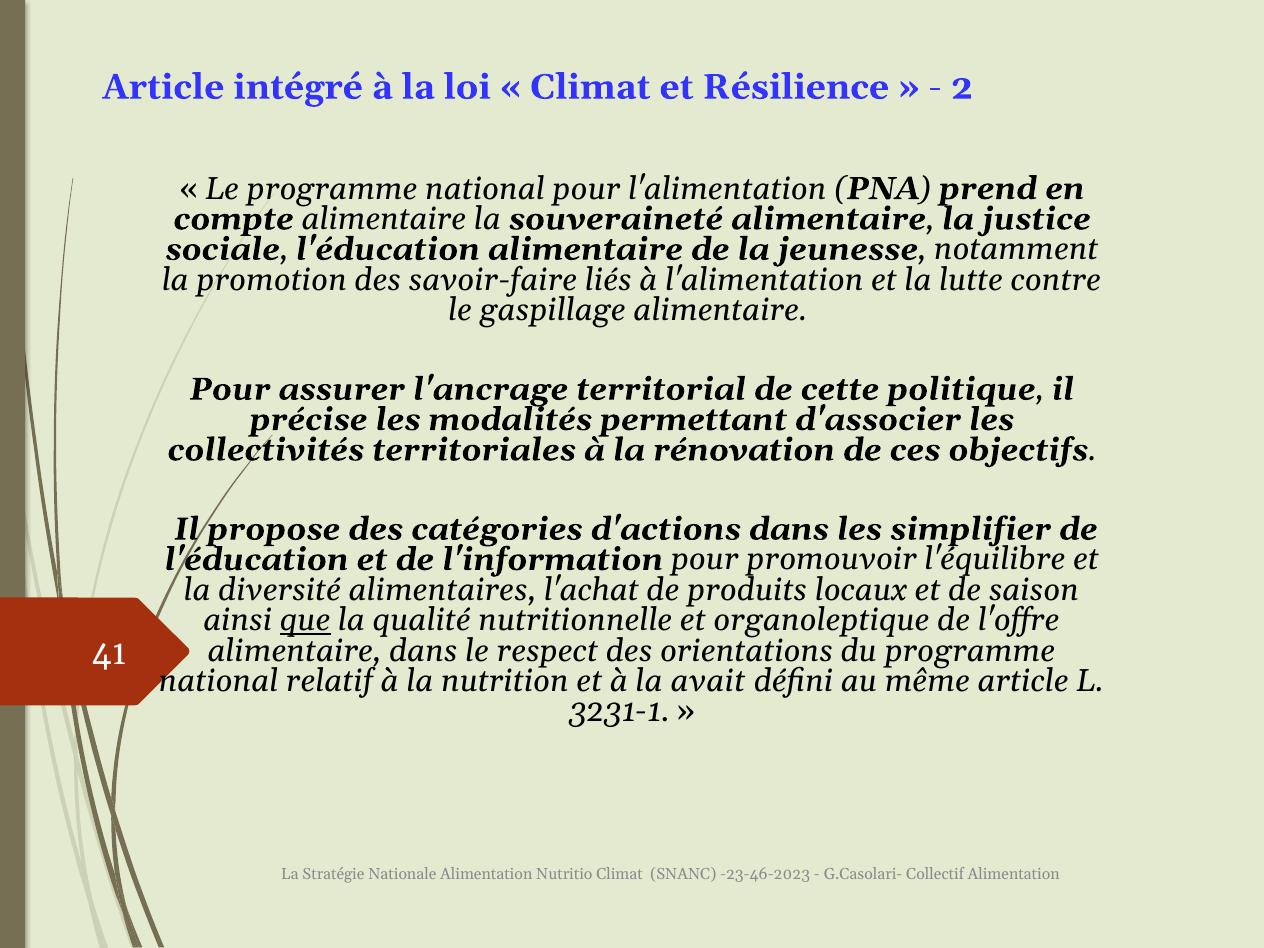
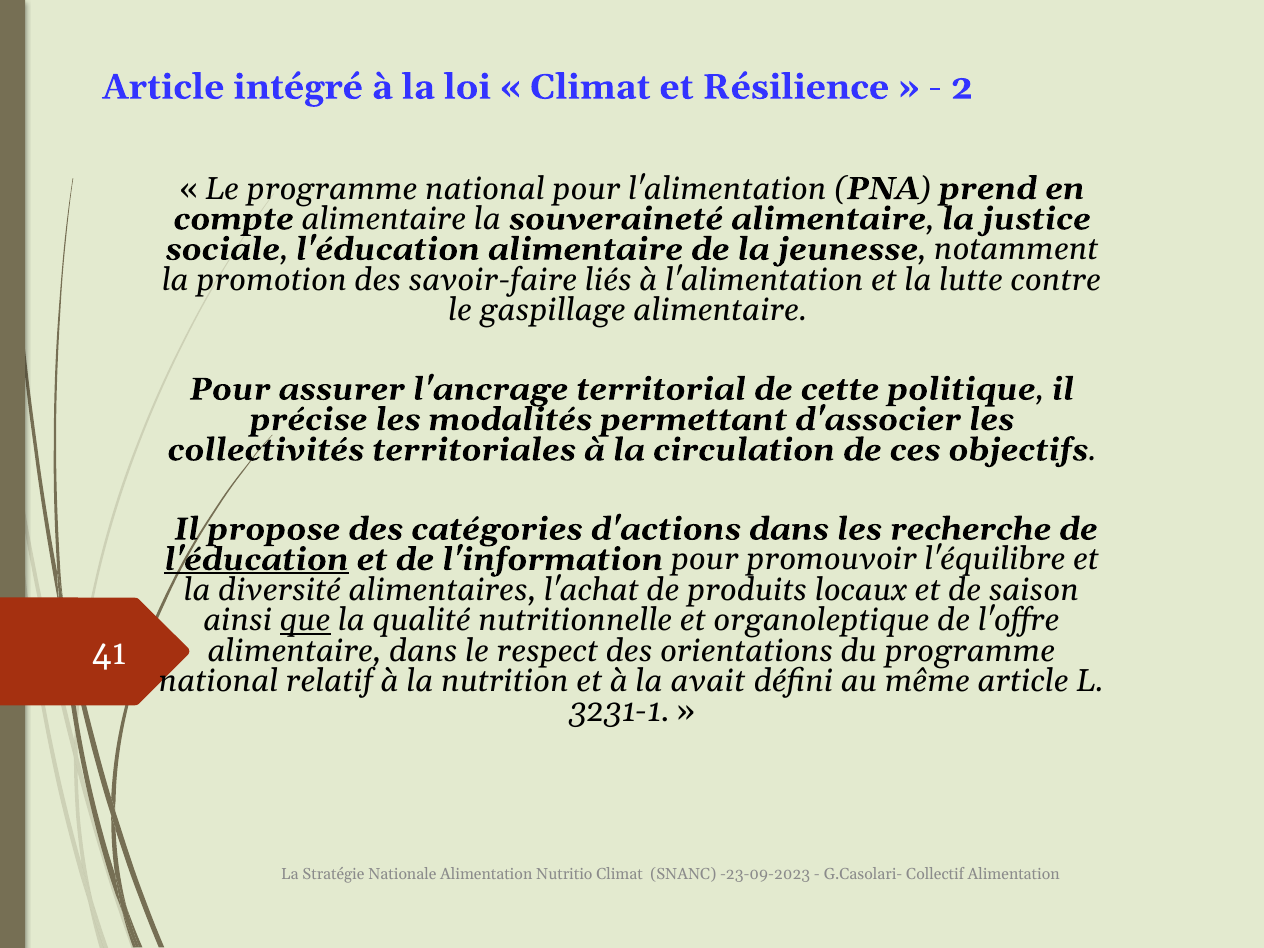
rénovation: rénovation -> circulation
simplifier: simplifier -> recherche
l'éducation at (257, 560) underline: none -> present
-23-46-2023: -23-46-2023 -> -23-09-2023
